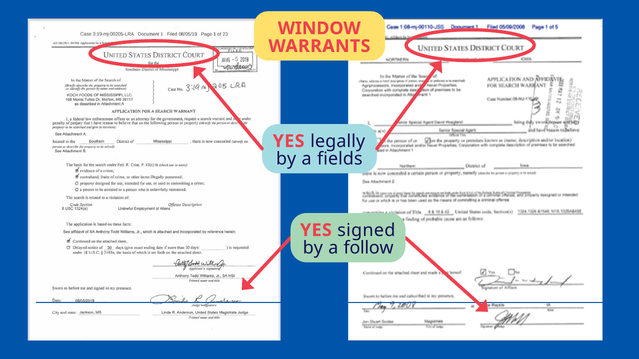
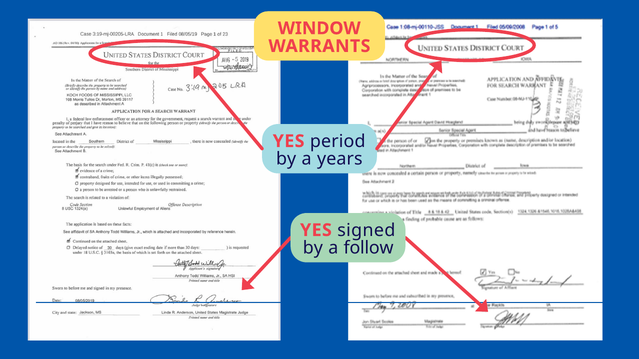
legally: legally -> period
fields: fields -> years
